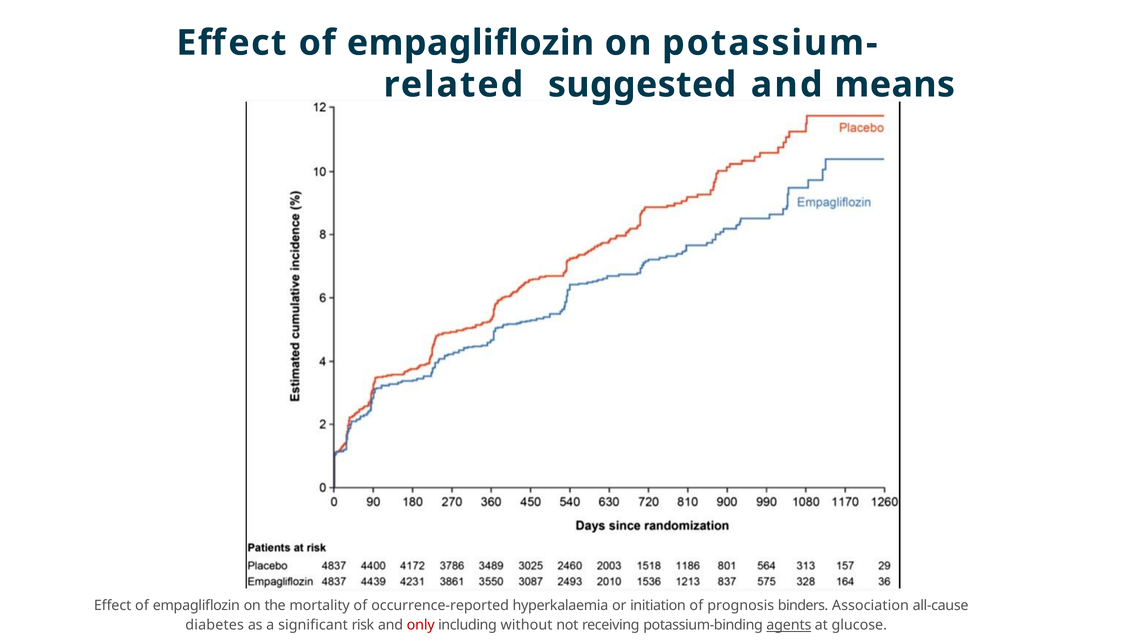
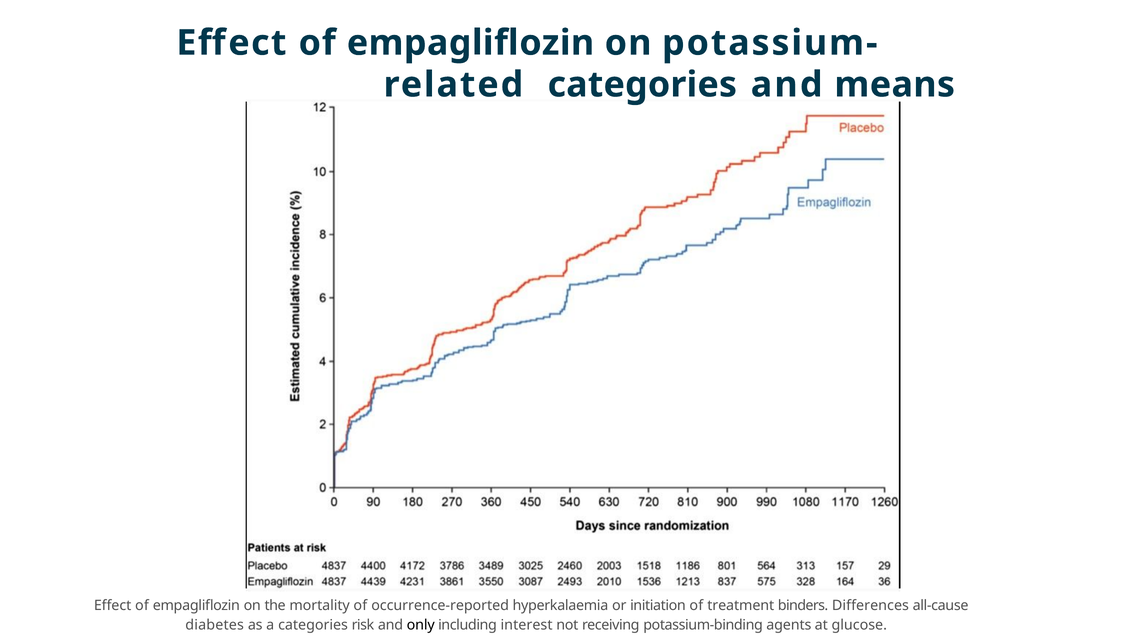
suggested at (642, 85): suggested -> categories
prognosis: prognosis -> treatment
Association: Association -> Differences
a significant: significant -> categories
only colour: red -> black
without: without -> interest
agents underline: present -> none
